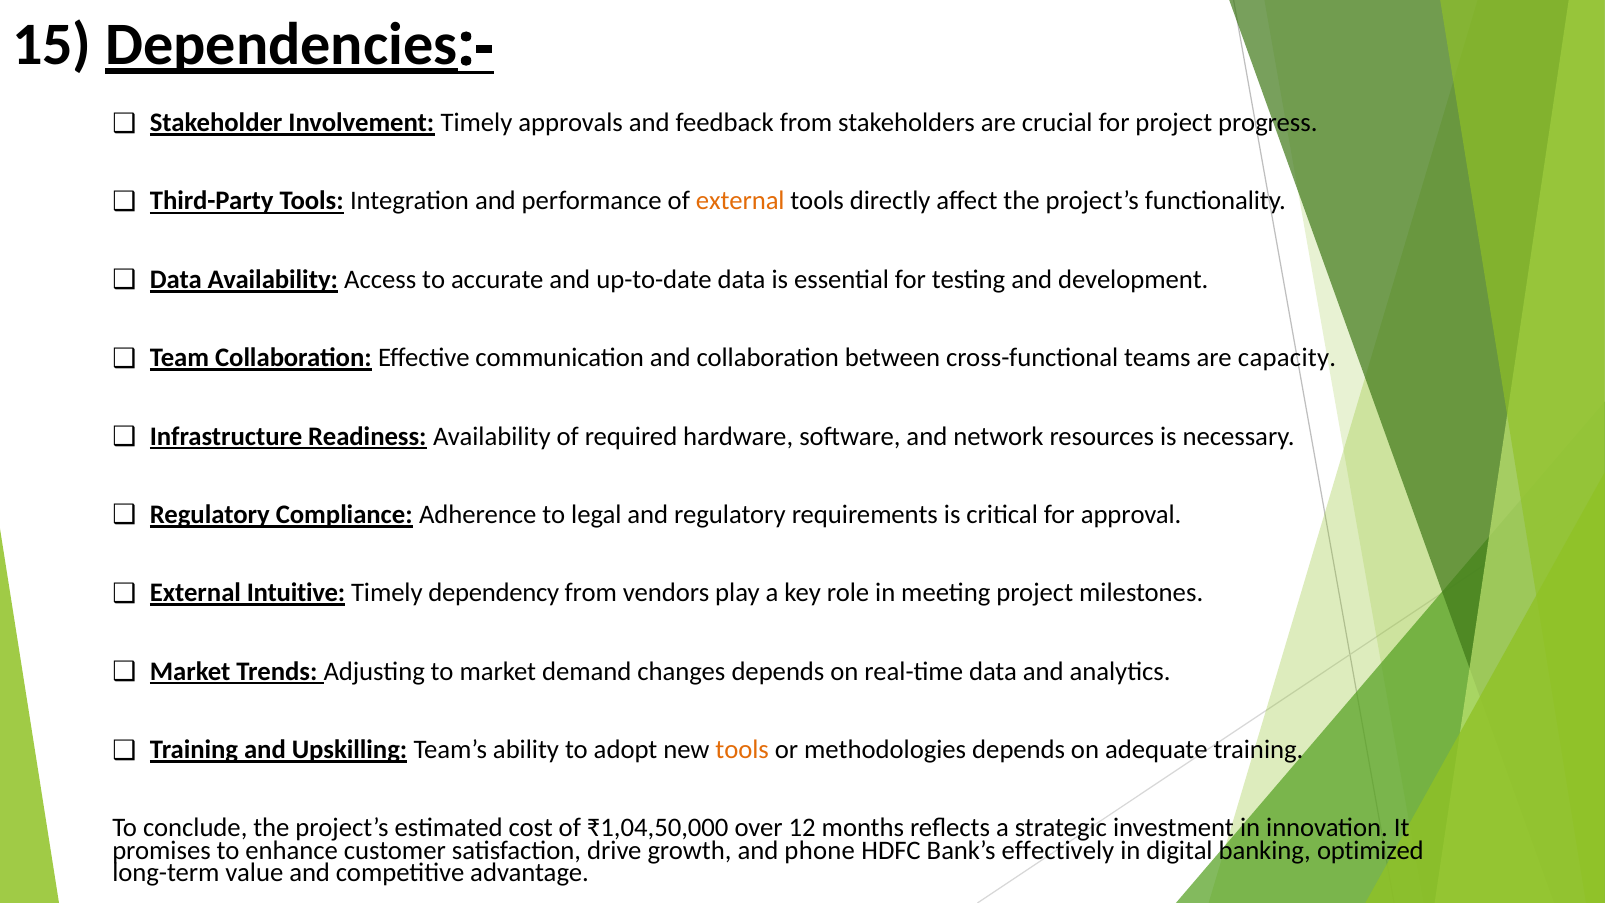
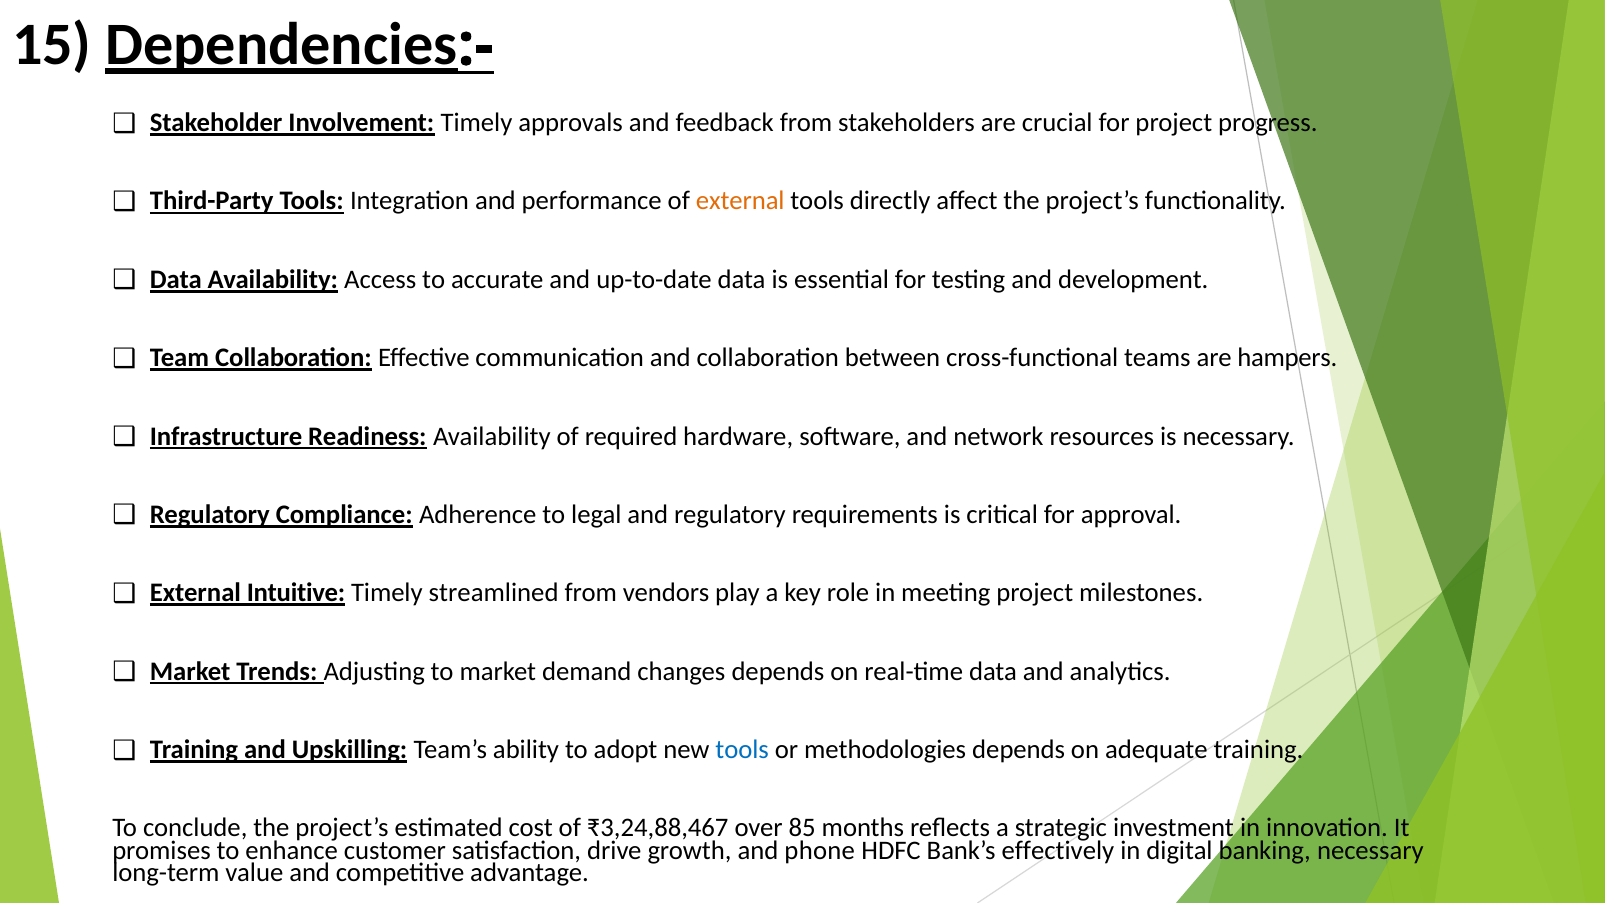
capacity: capacity -> hampers
dependency: dependency -> streamlined
tools at (742, 749) colour: orange -> blue
₹1,04,50,000: ₹1,04,50,000 -> ₹3,24,88,467
12: 12 -> 85
banking optimized: optimized -> necessary
